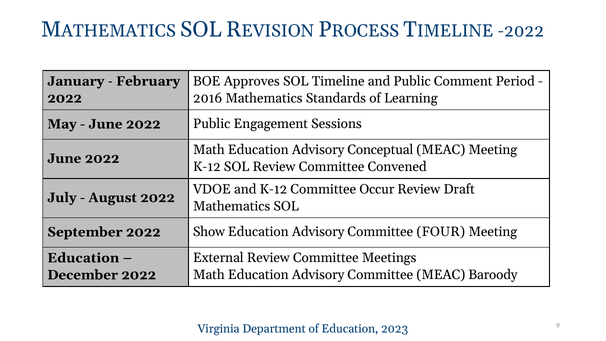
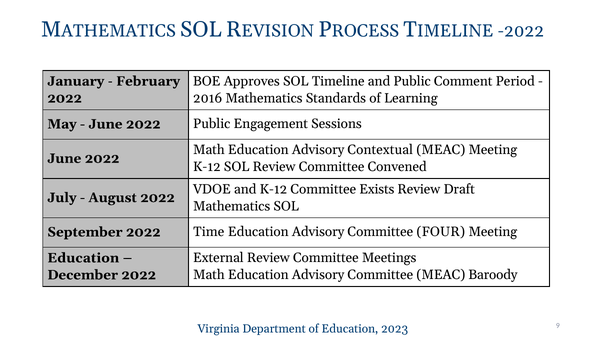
Conceptual: Conceptual -> Contextual
Occur: Occur -> Exists
Show: Show -> Time
